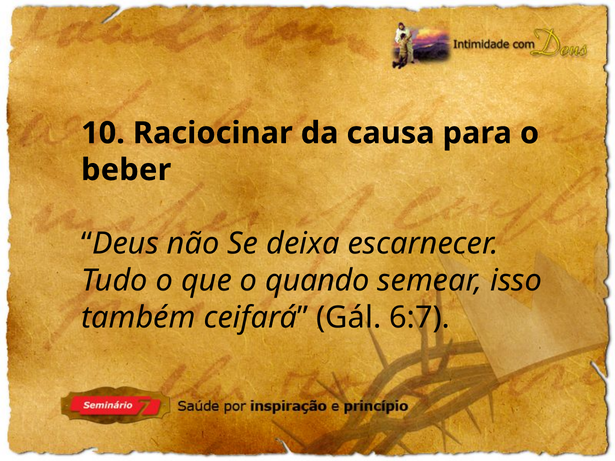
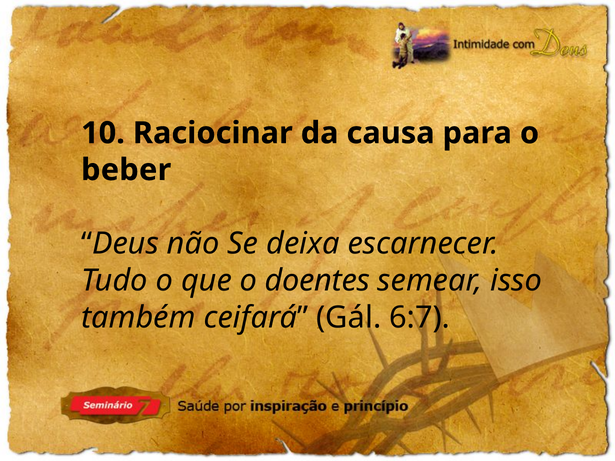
quando: quando -> doentes
